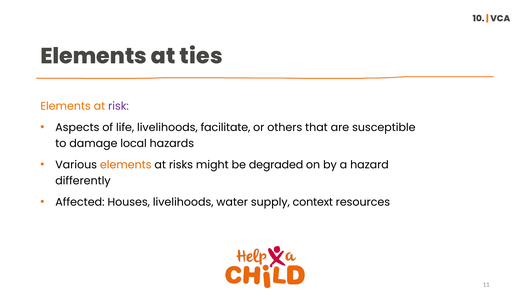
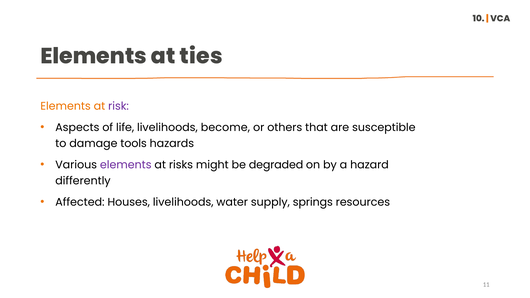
facilitate: facilitate -> become
local: local -> tools
elements at (126, 165) colour: orange -> purple
context: context -> springs
